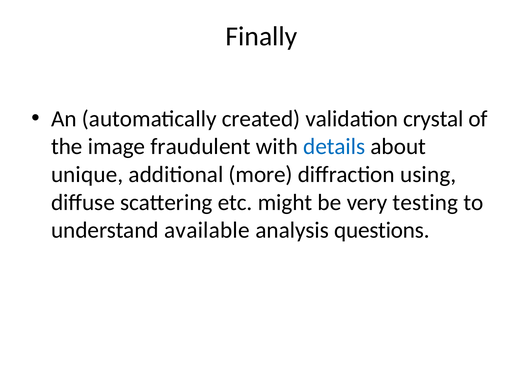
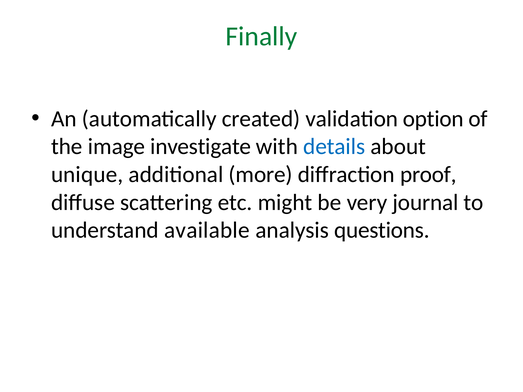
Finally colour: black -> green
crystal: crystal -> option
fraudulent: fraudulent -> investigate
using: using -> proof
testing: testing -> journal
